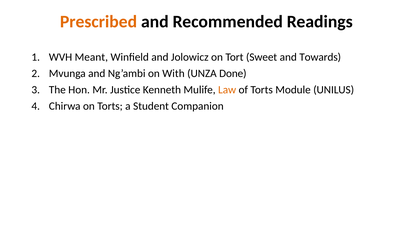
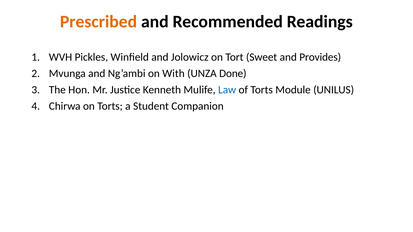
Meant: Meant -> Pickles
Towards: Towards -> Provides
Law colour: orange -> blue
